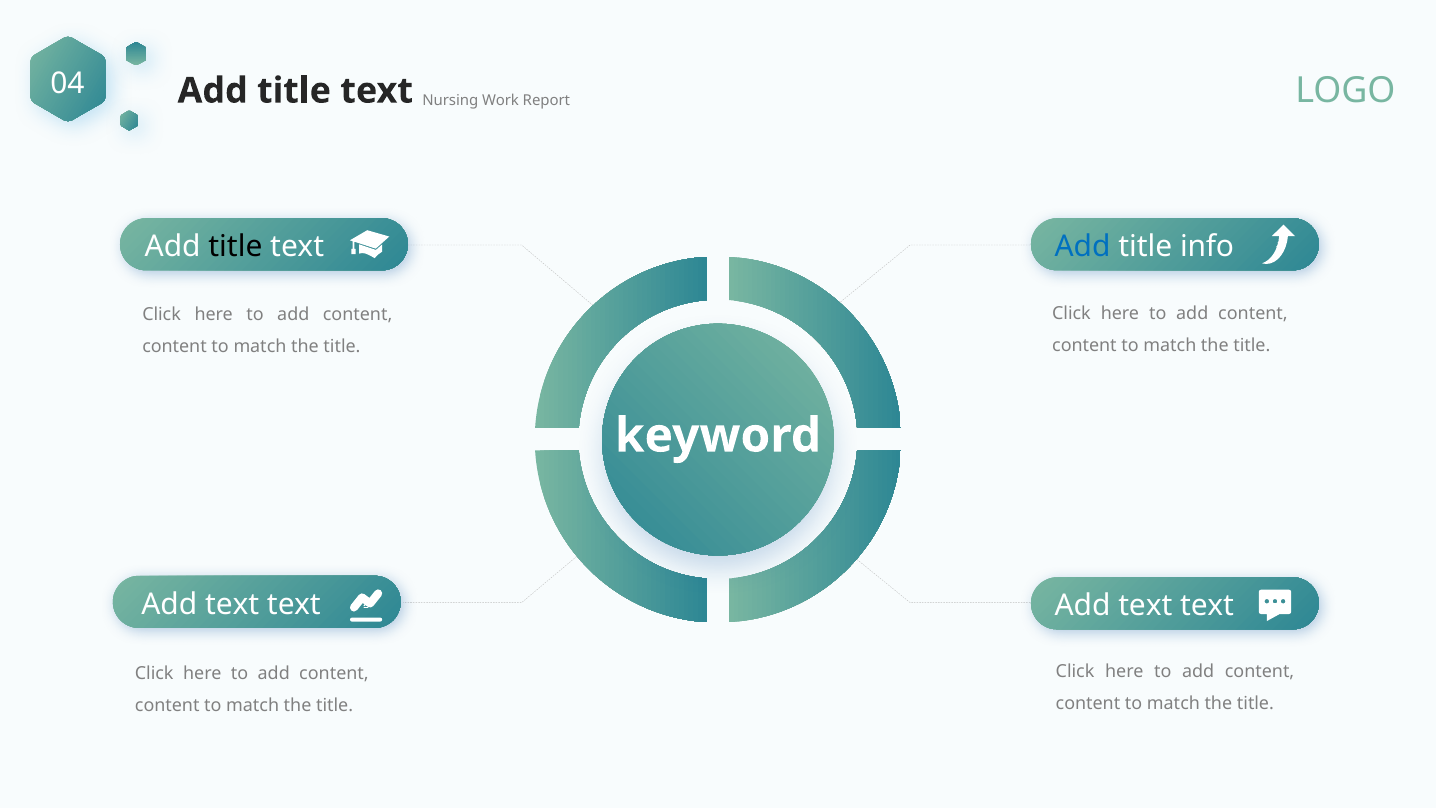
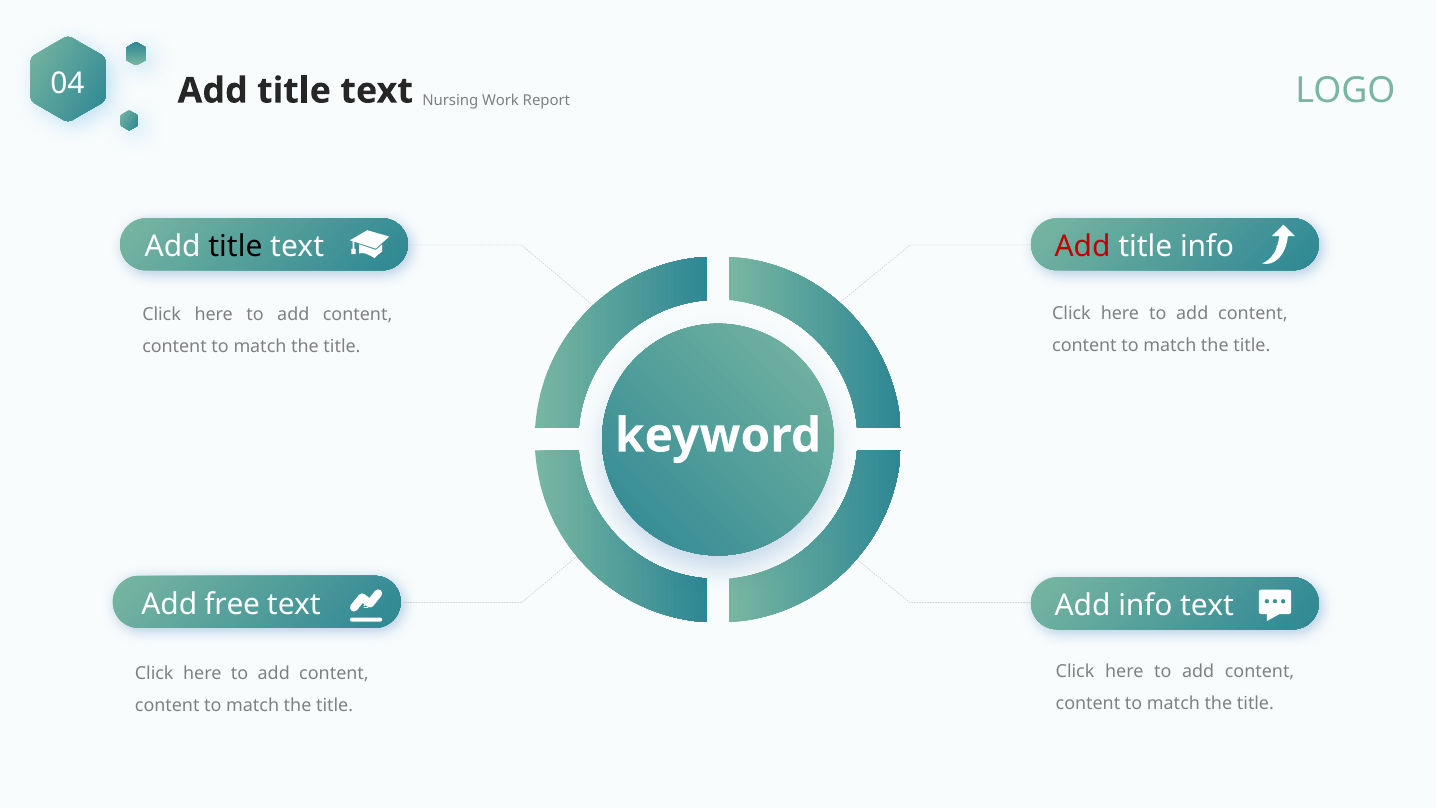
Add at (1083, 247) colour: blue -> red
text at (232, 604): text -> free
text at (1145, 606): text -> info
